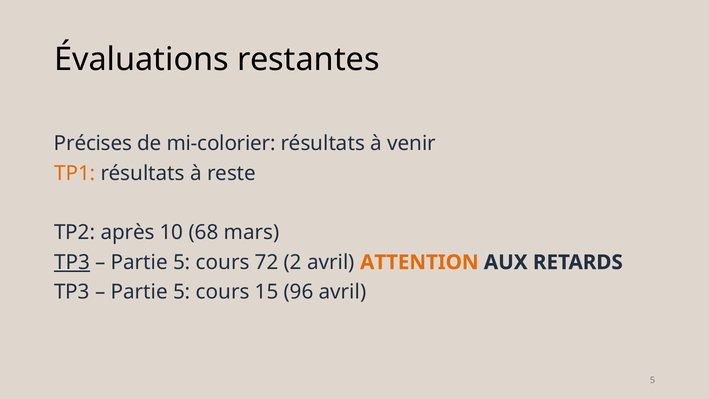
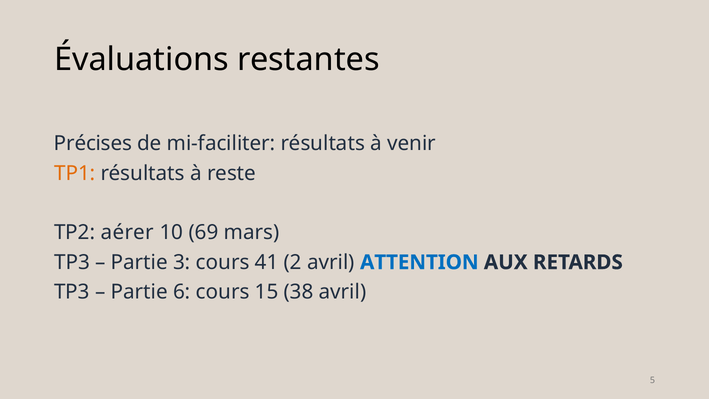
mi-colorier: mi-colorier -> mi-faciliter
après: après -> aérer
68: 68 -> 69
TP3 at (72, 262) underline: present -> none
5 at (182, 262): 5 -> 3
72: 72 -> 41
ATTENTION colour: orange -> blue
5 at (182, 292): 5 -> 6
96: 96 -> 38
